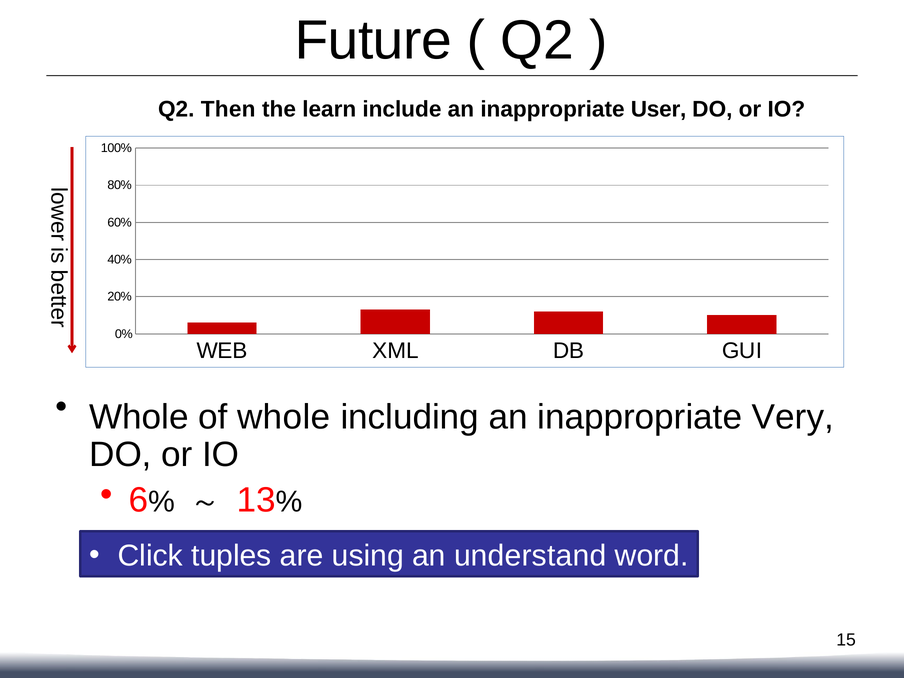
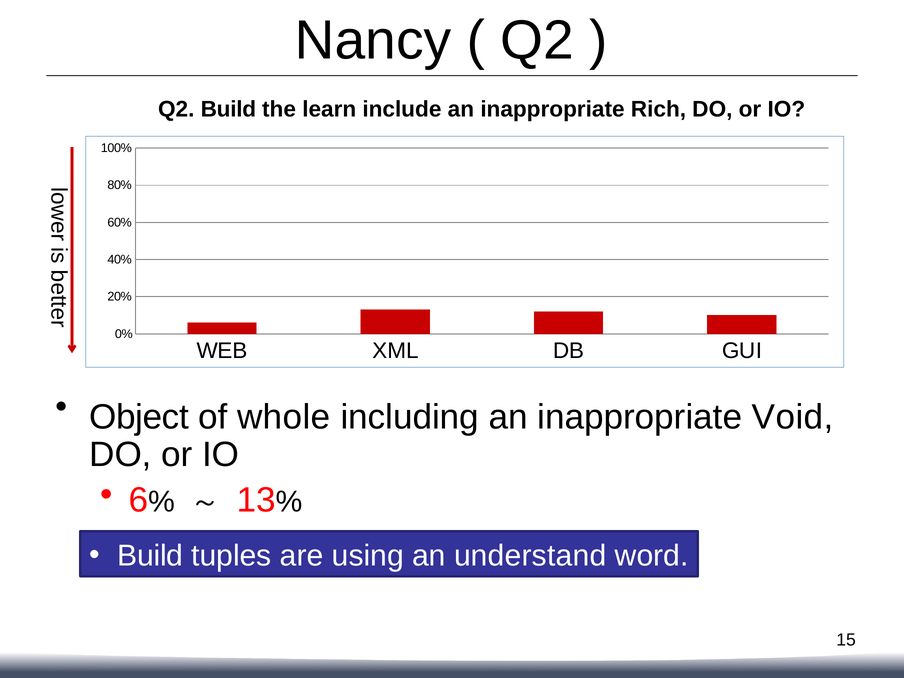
Future: Future -> Nancy
Q2 Then: Then -> Build
User: User -> Rich
Whole at (139, 417): Whole -> Object
Very: Very -> Void
Click at (150, 556): Click -> Build
